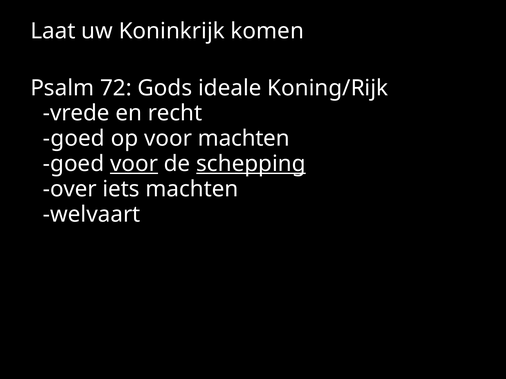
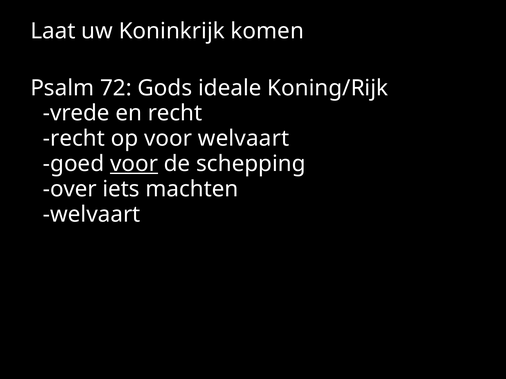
goed at (74, 139): goed -> recht
voor machten: machten -> welvaart
schepping underline: present -> none
